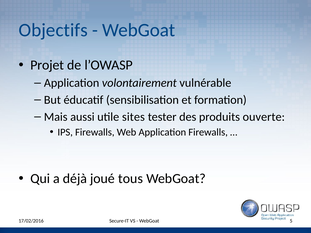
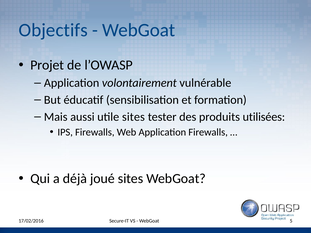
ouverte: ouverte -> utilisées
joué tous: tous -> sites
